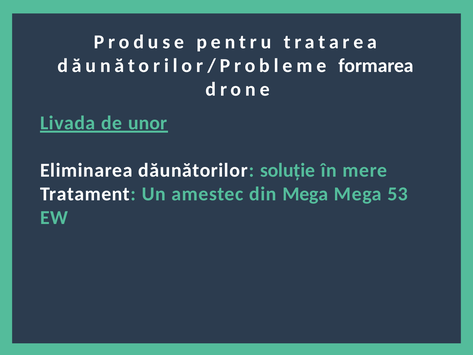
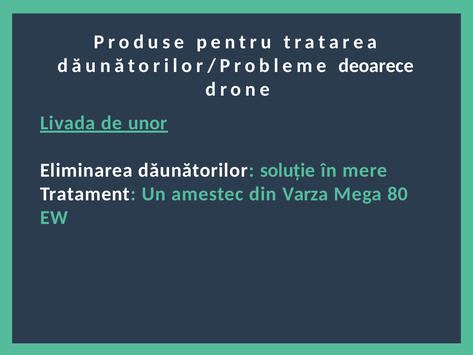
formarea: formarea -> deoarece
din Mega: Mega -> Varza
53: 53 -> 80
